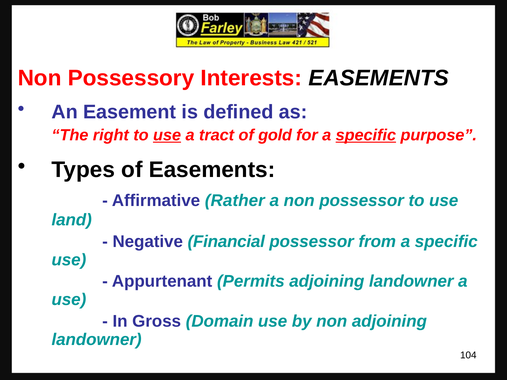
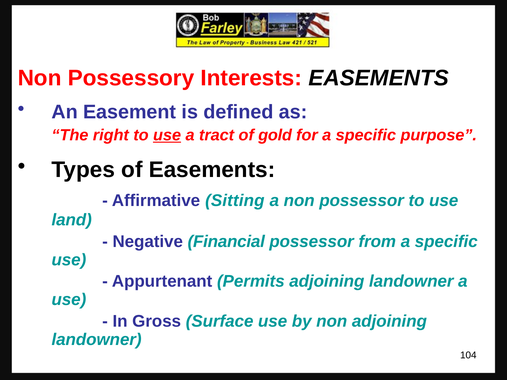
specific at (366, 135) underline: present -> none
Rather: Rather -> Sitting
Domain: Domain -> Surface
